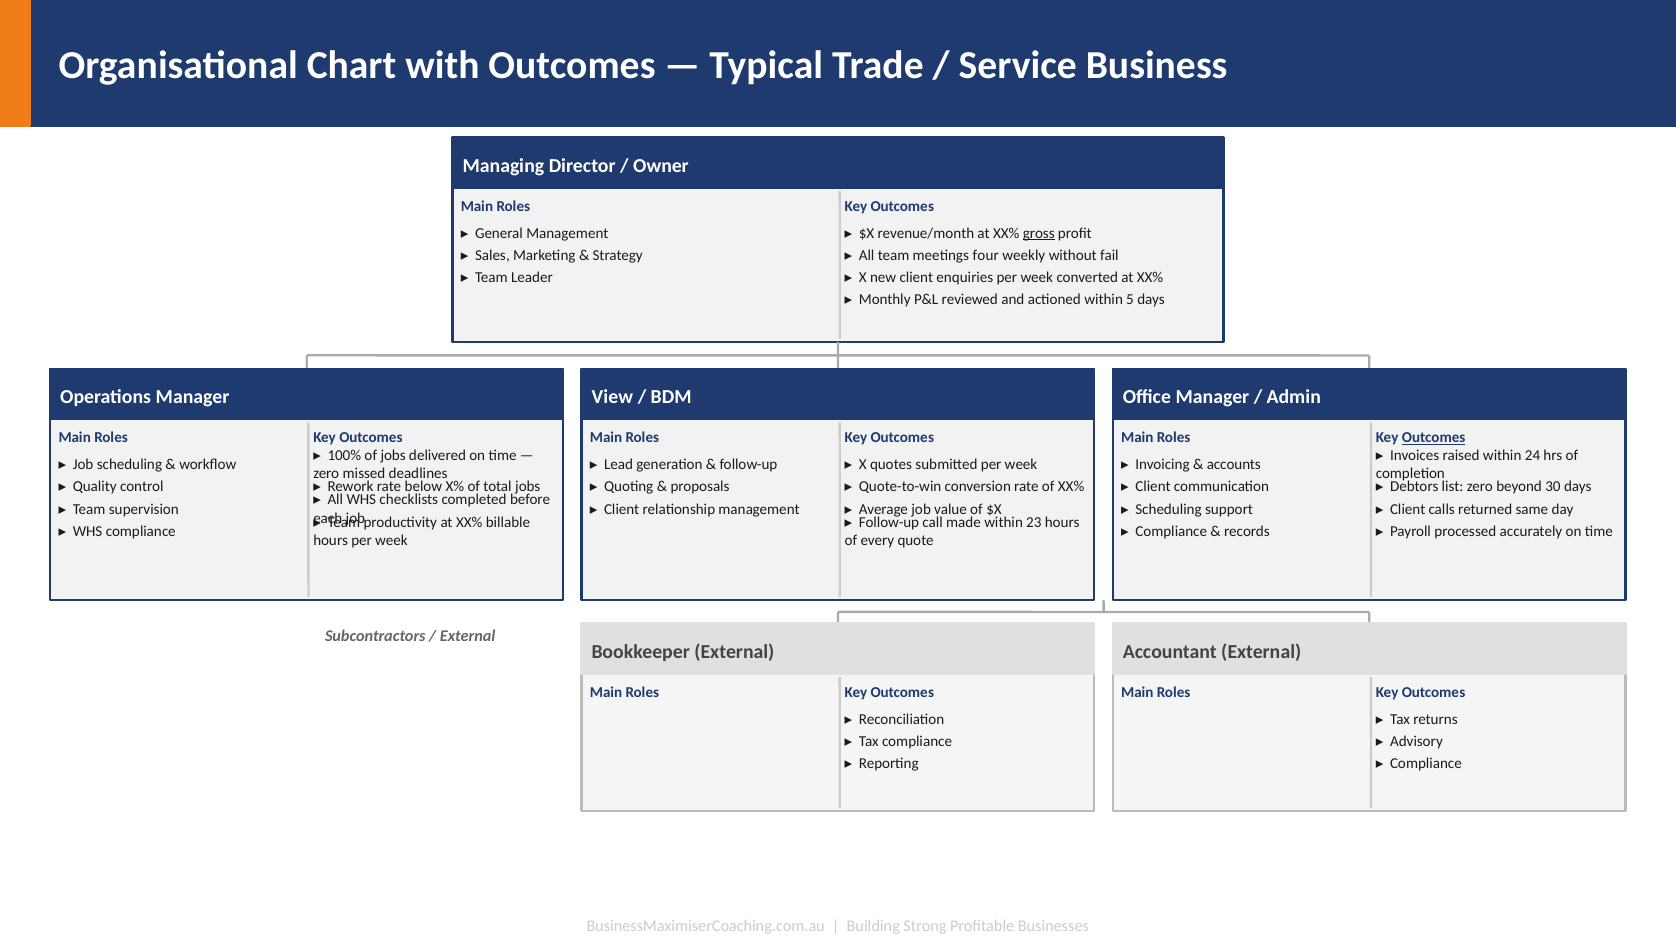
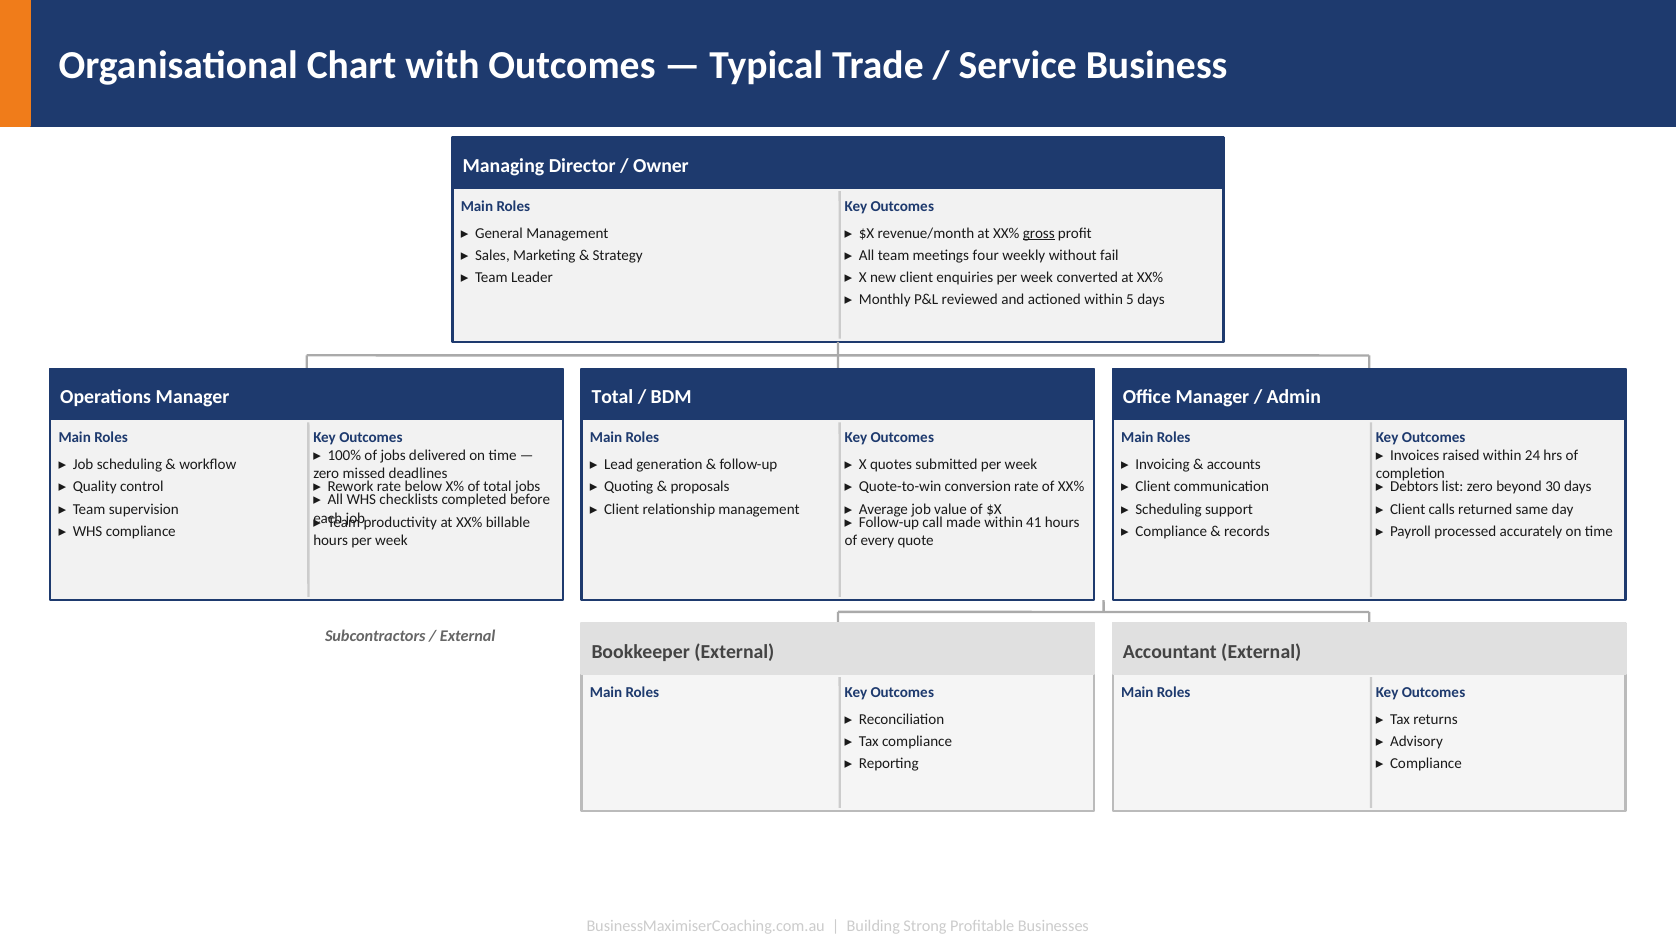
View at (612, 397): View -> Total
Outcomes at (1434, 438) underline: present -> none
23: 23 -> 41
